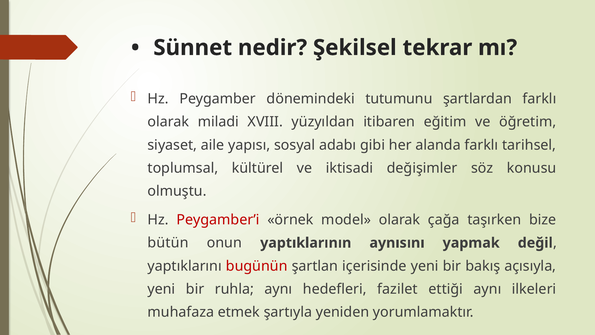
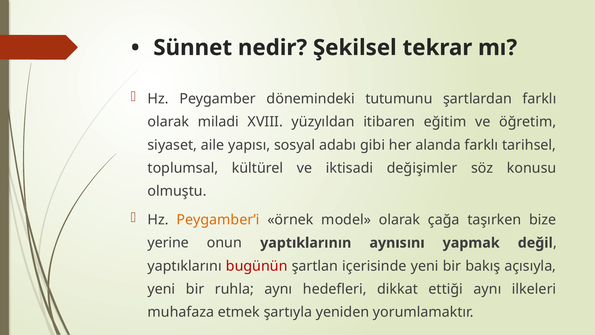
Peygamber’i colour: red -> orange
bütün: bütün -> yerine
fazilet: fazilet -> dikkat
